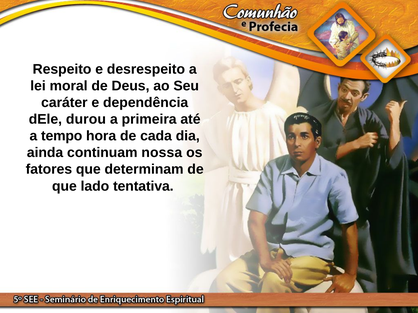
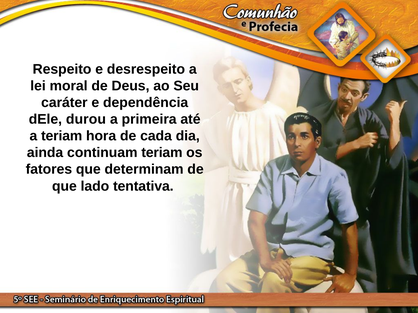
a tempo: tempo -> teriam
continuam nossa: nossa -> teriam
